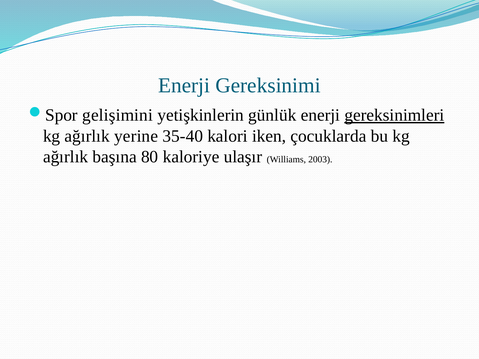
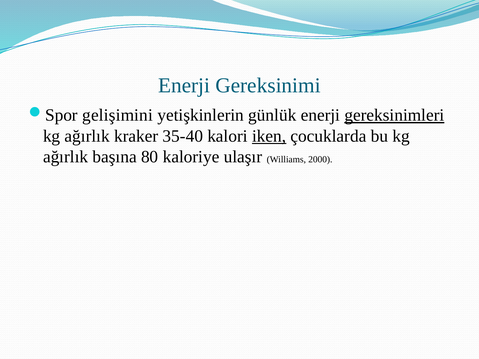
yerine: yerine -> kraker
iken underline: none -> present
2003: 2003 -> 2000
